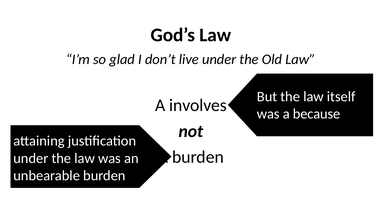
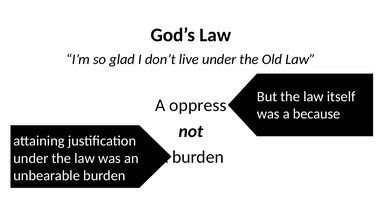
involves: involves -> oppress
